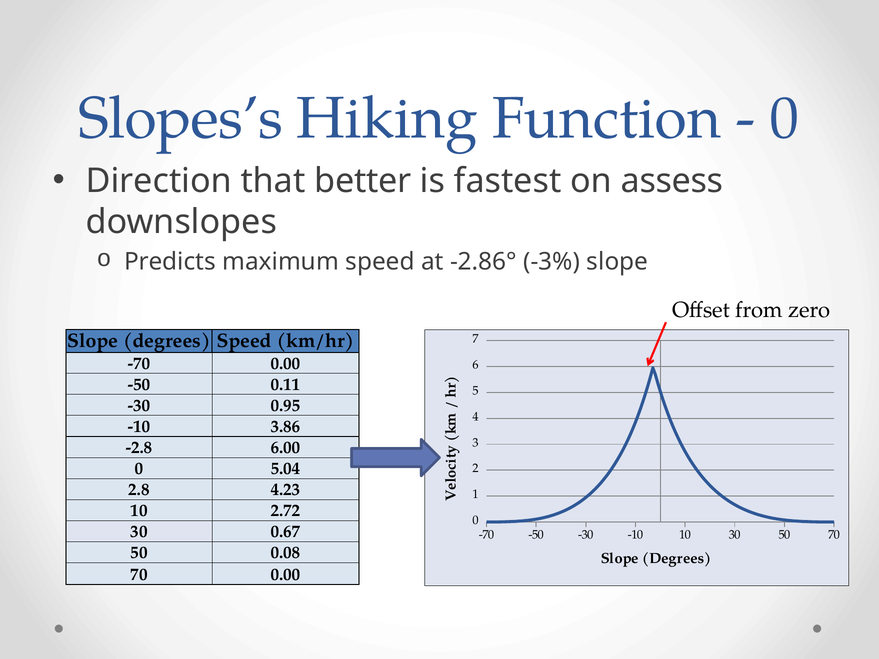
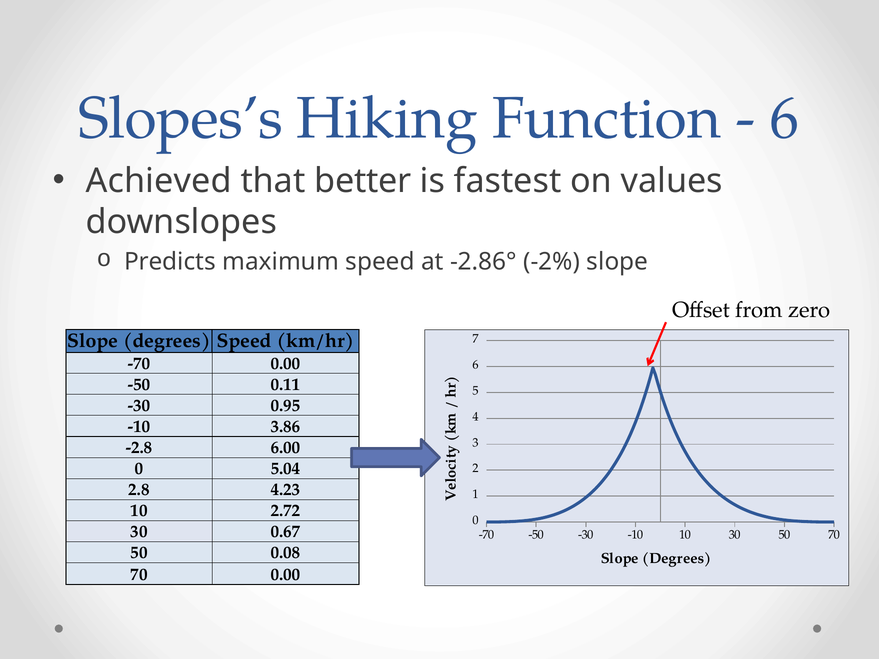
0 at (784, 118): 0 -> 6
Direction: Direction -> Achieved
assess: assess -> values
-3%: -3% -> -2%
